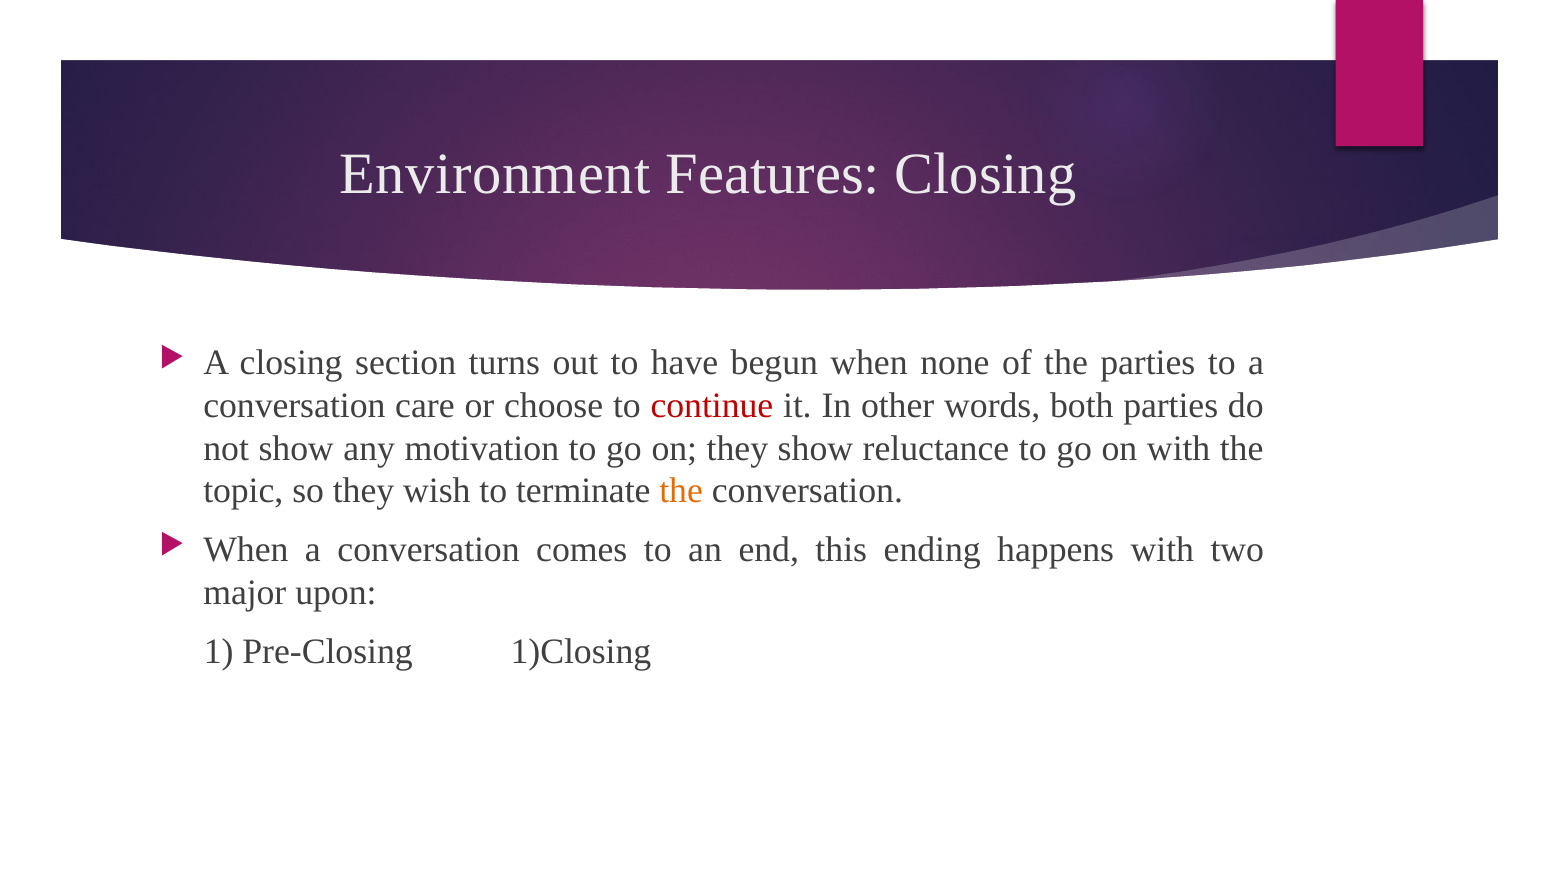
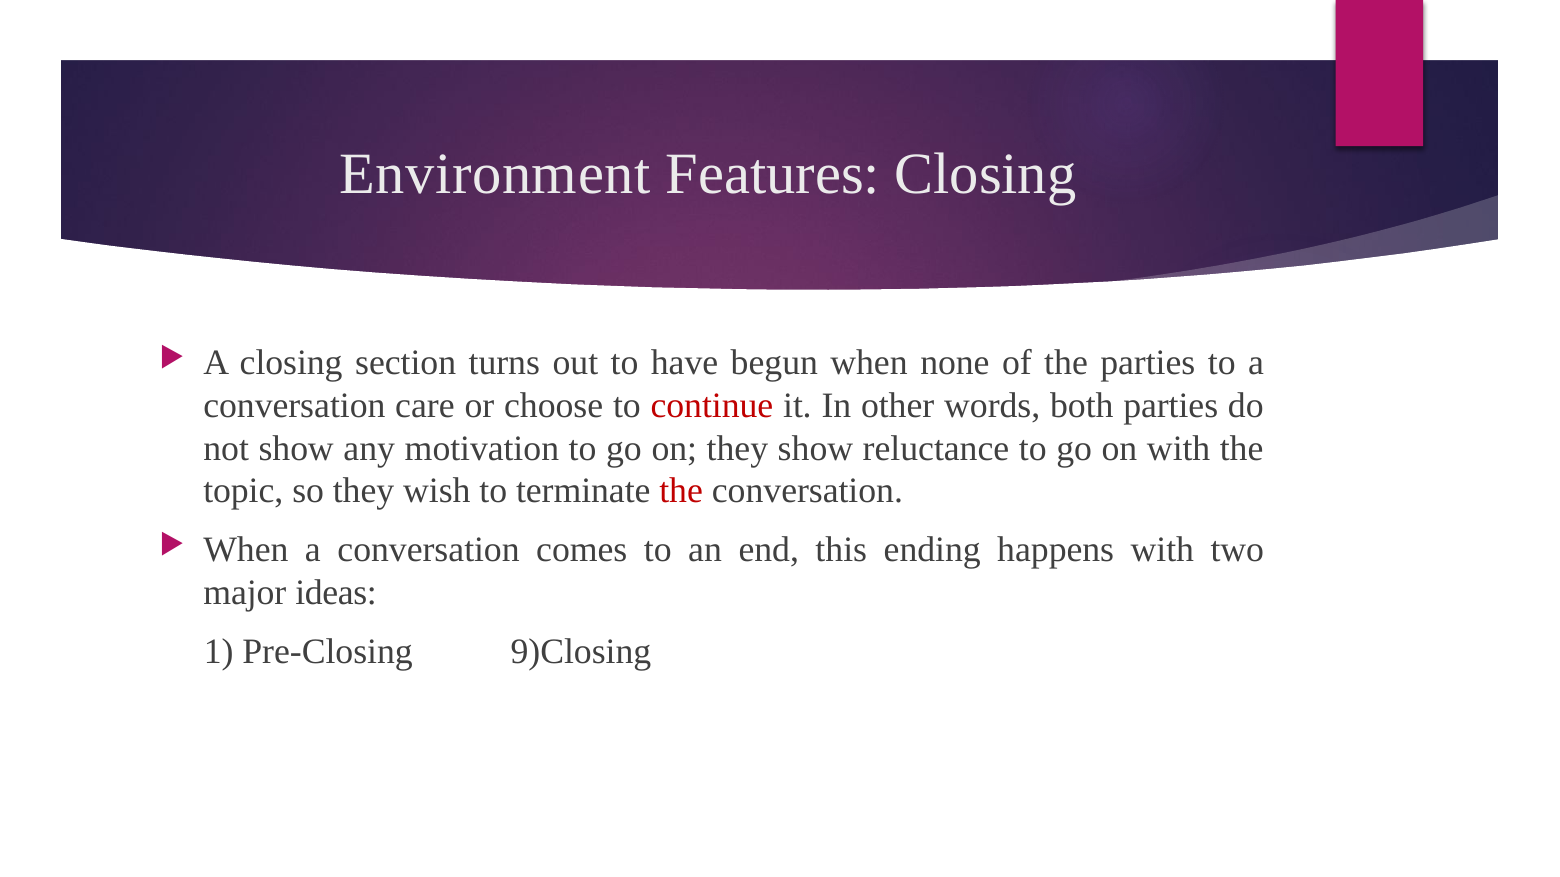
the at (681, 491) colour: orange -> red
upon: upon -> ideas
1)Closing: 1)Closing -> 9)Closing
